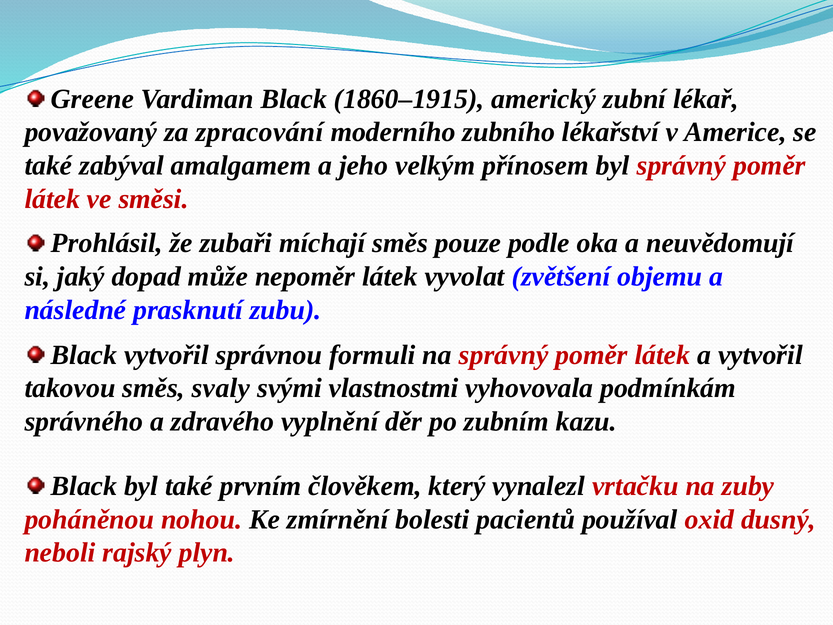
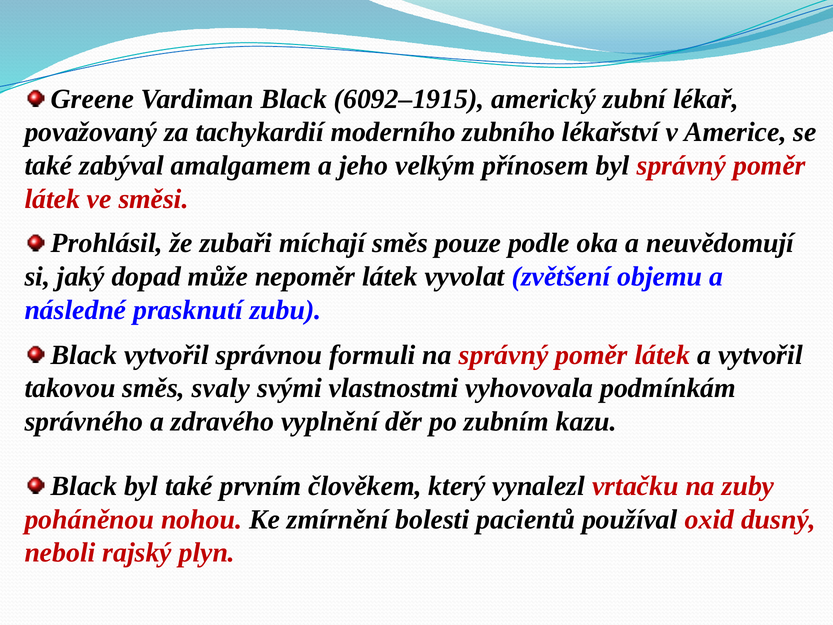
1860–1915: 1860–1915 -> 6092–1915
zpracování: zpracování -> tachykardií
